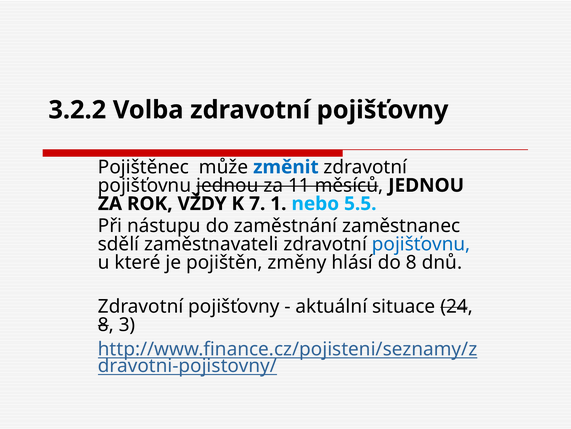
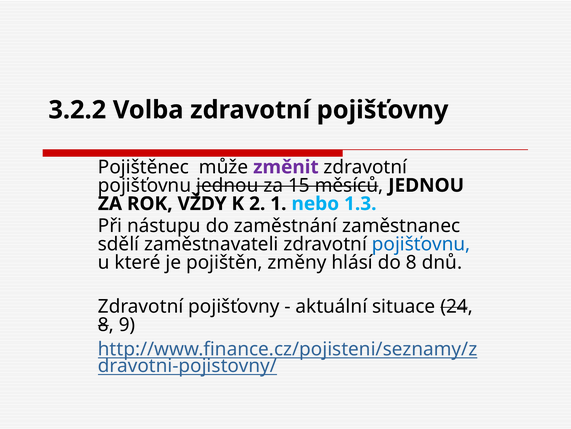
změnit colour: blue -> purple
11: 11 -> 15
7: 7 -> 2
5.5: 5.5 -> 1.3
3: 3 -> 9
